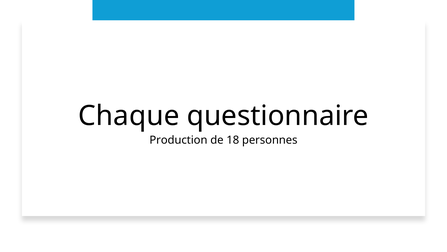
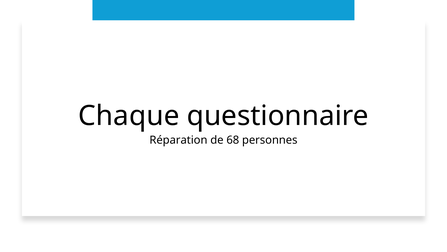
Production: Production -> Réparation
18: 18 -> 68
